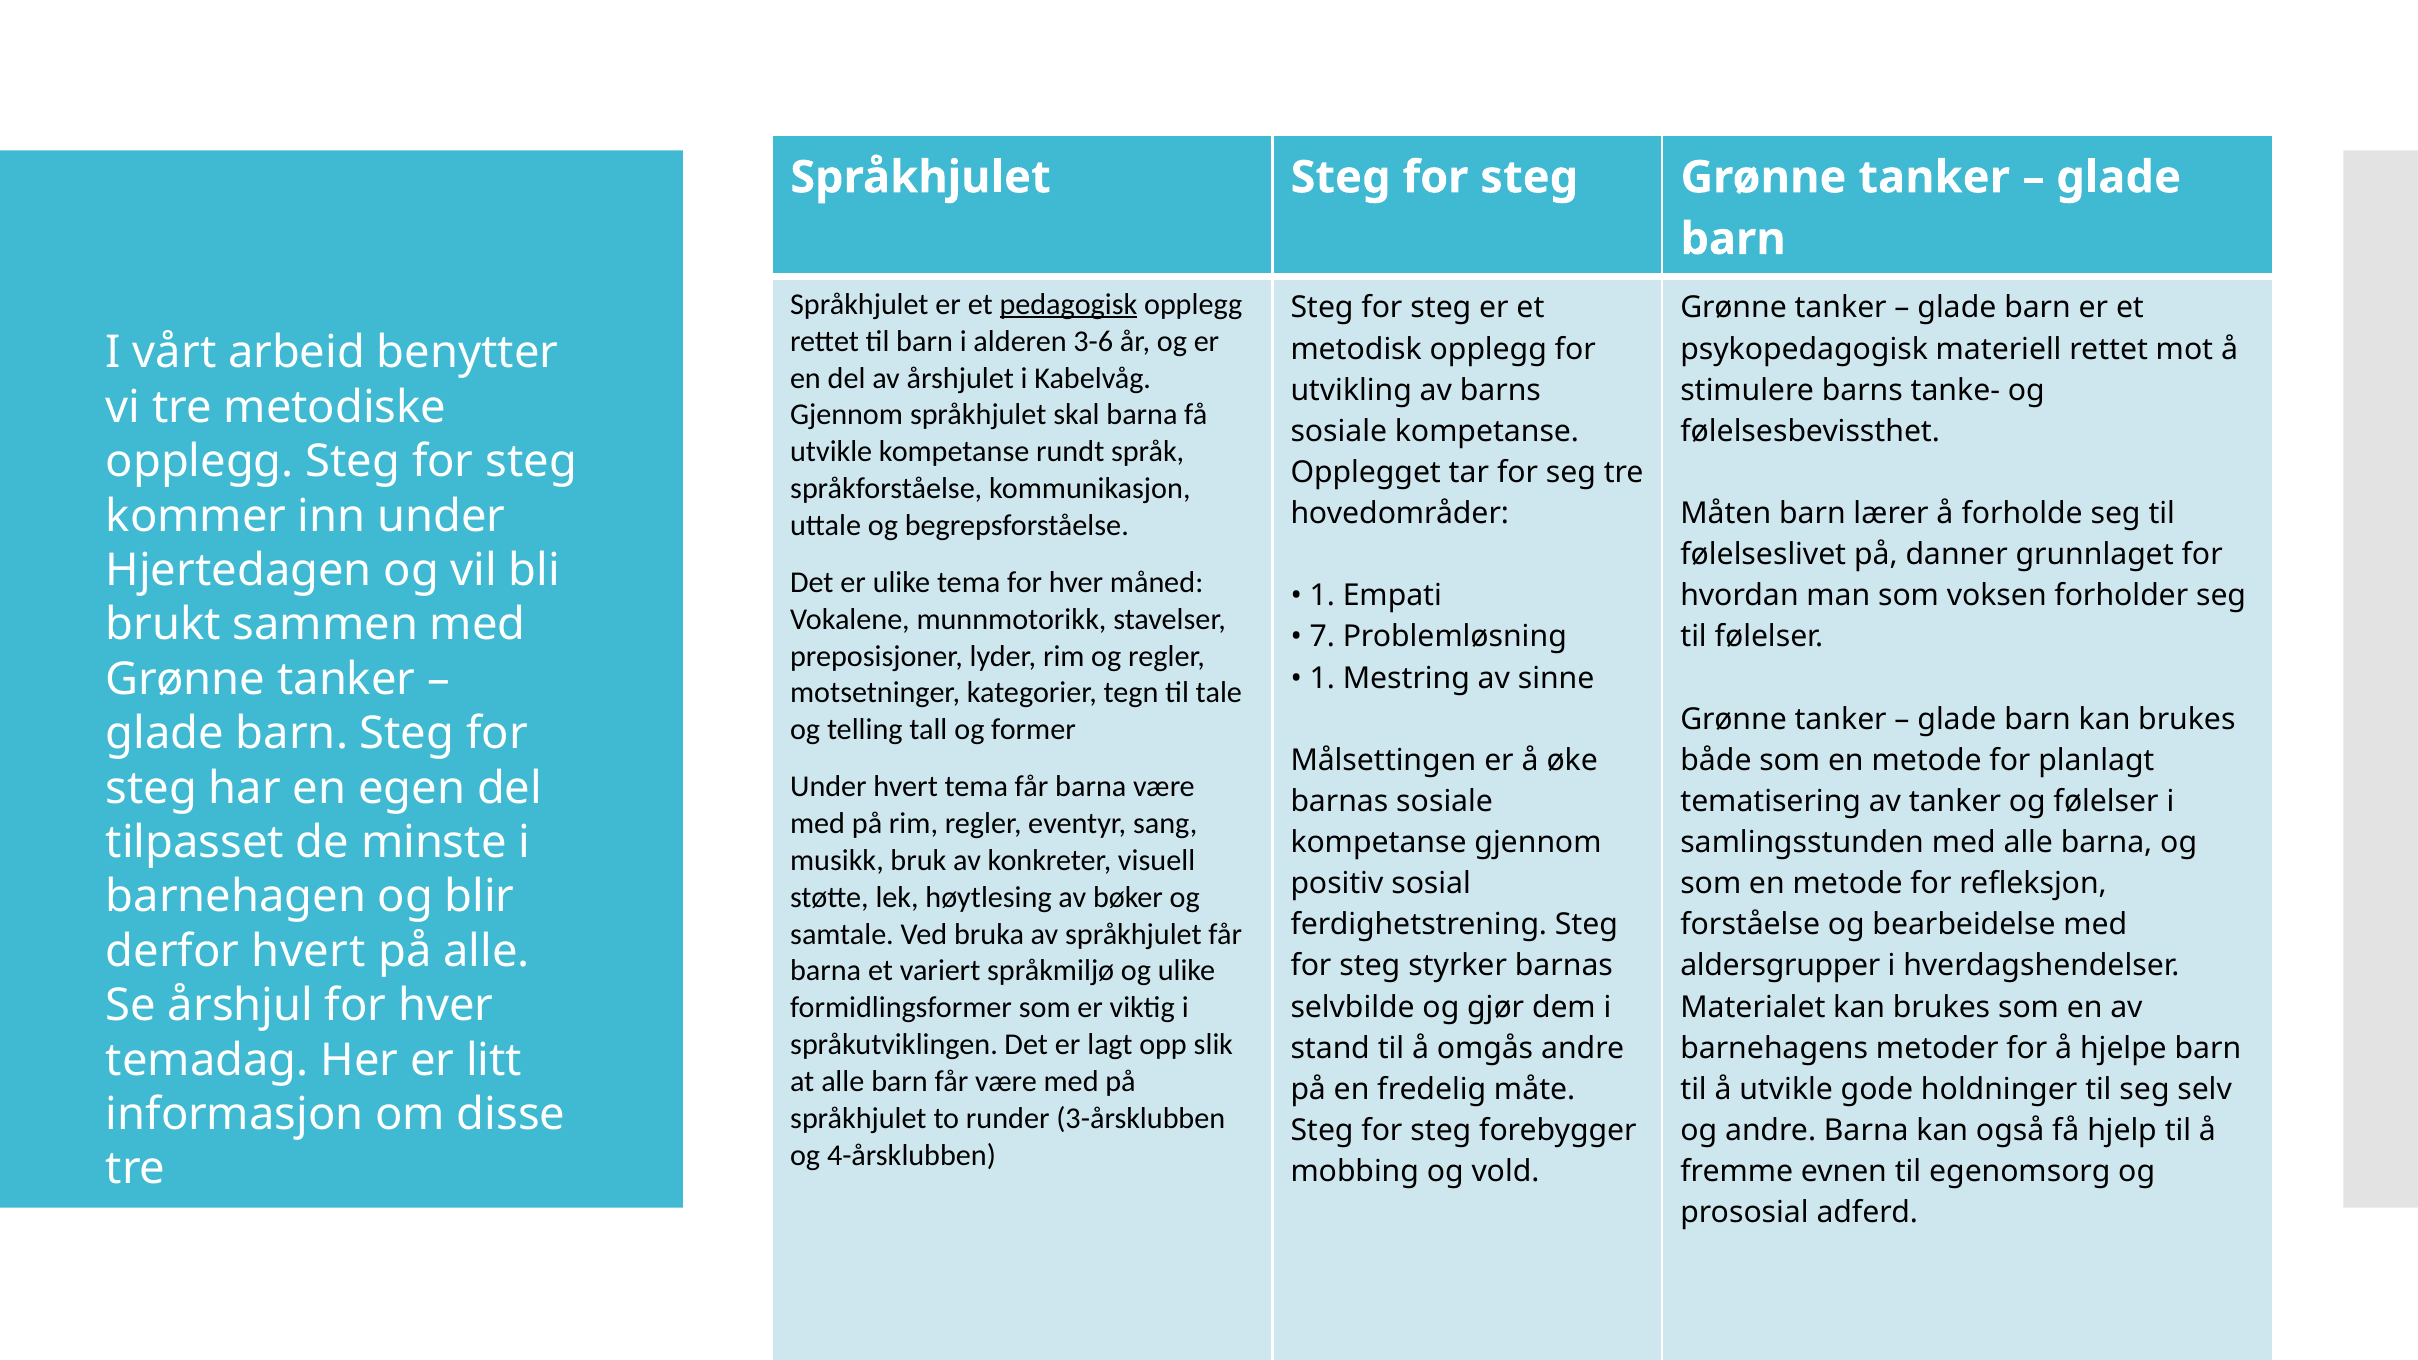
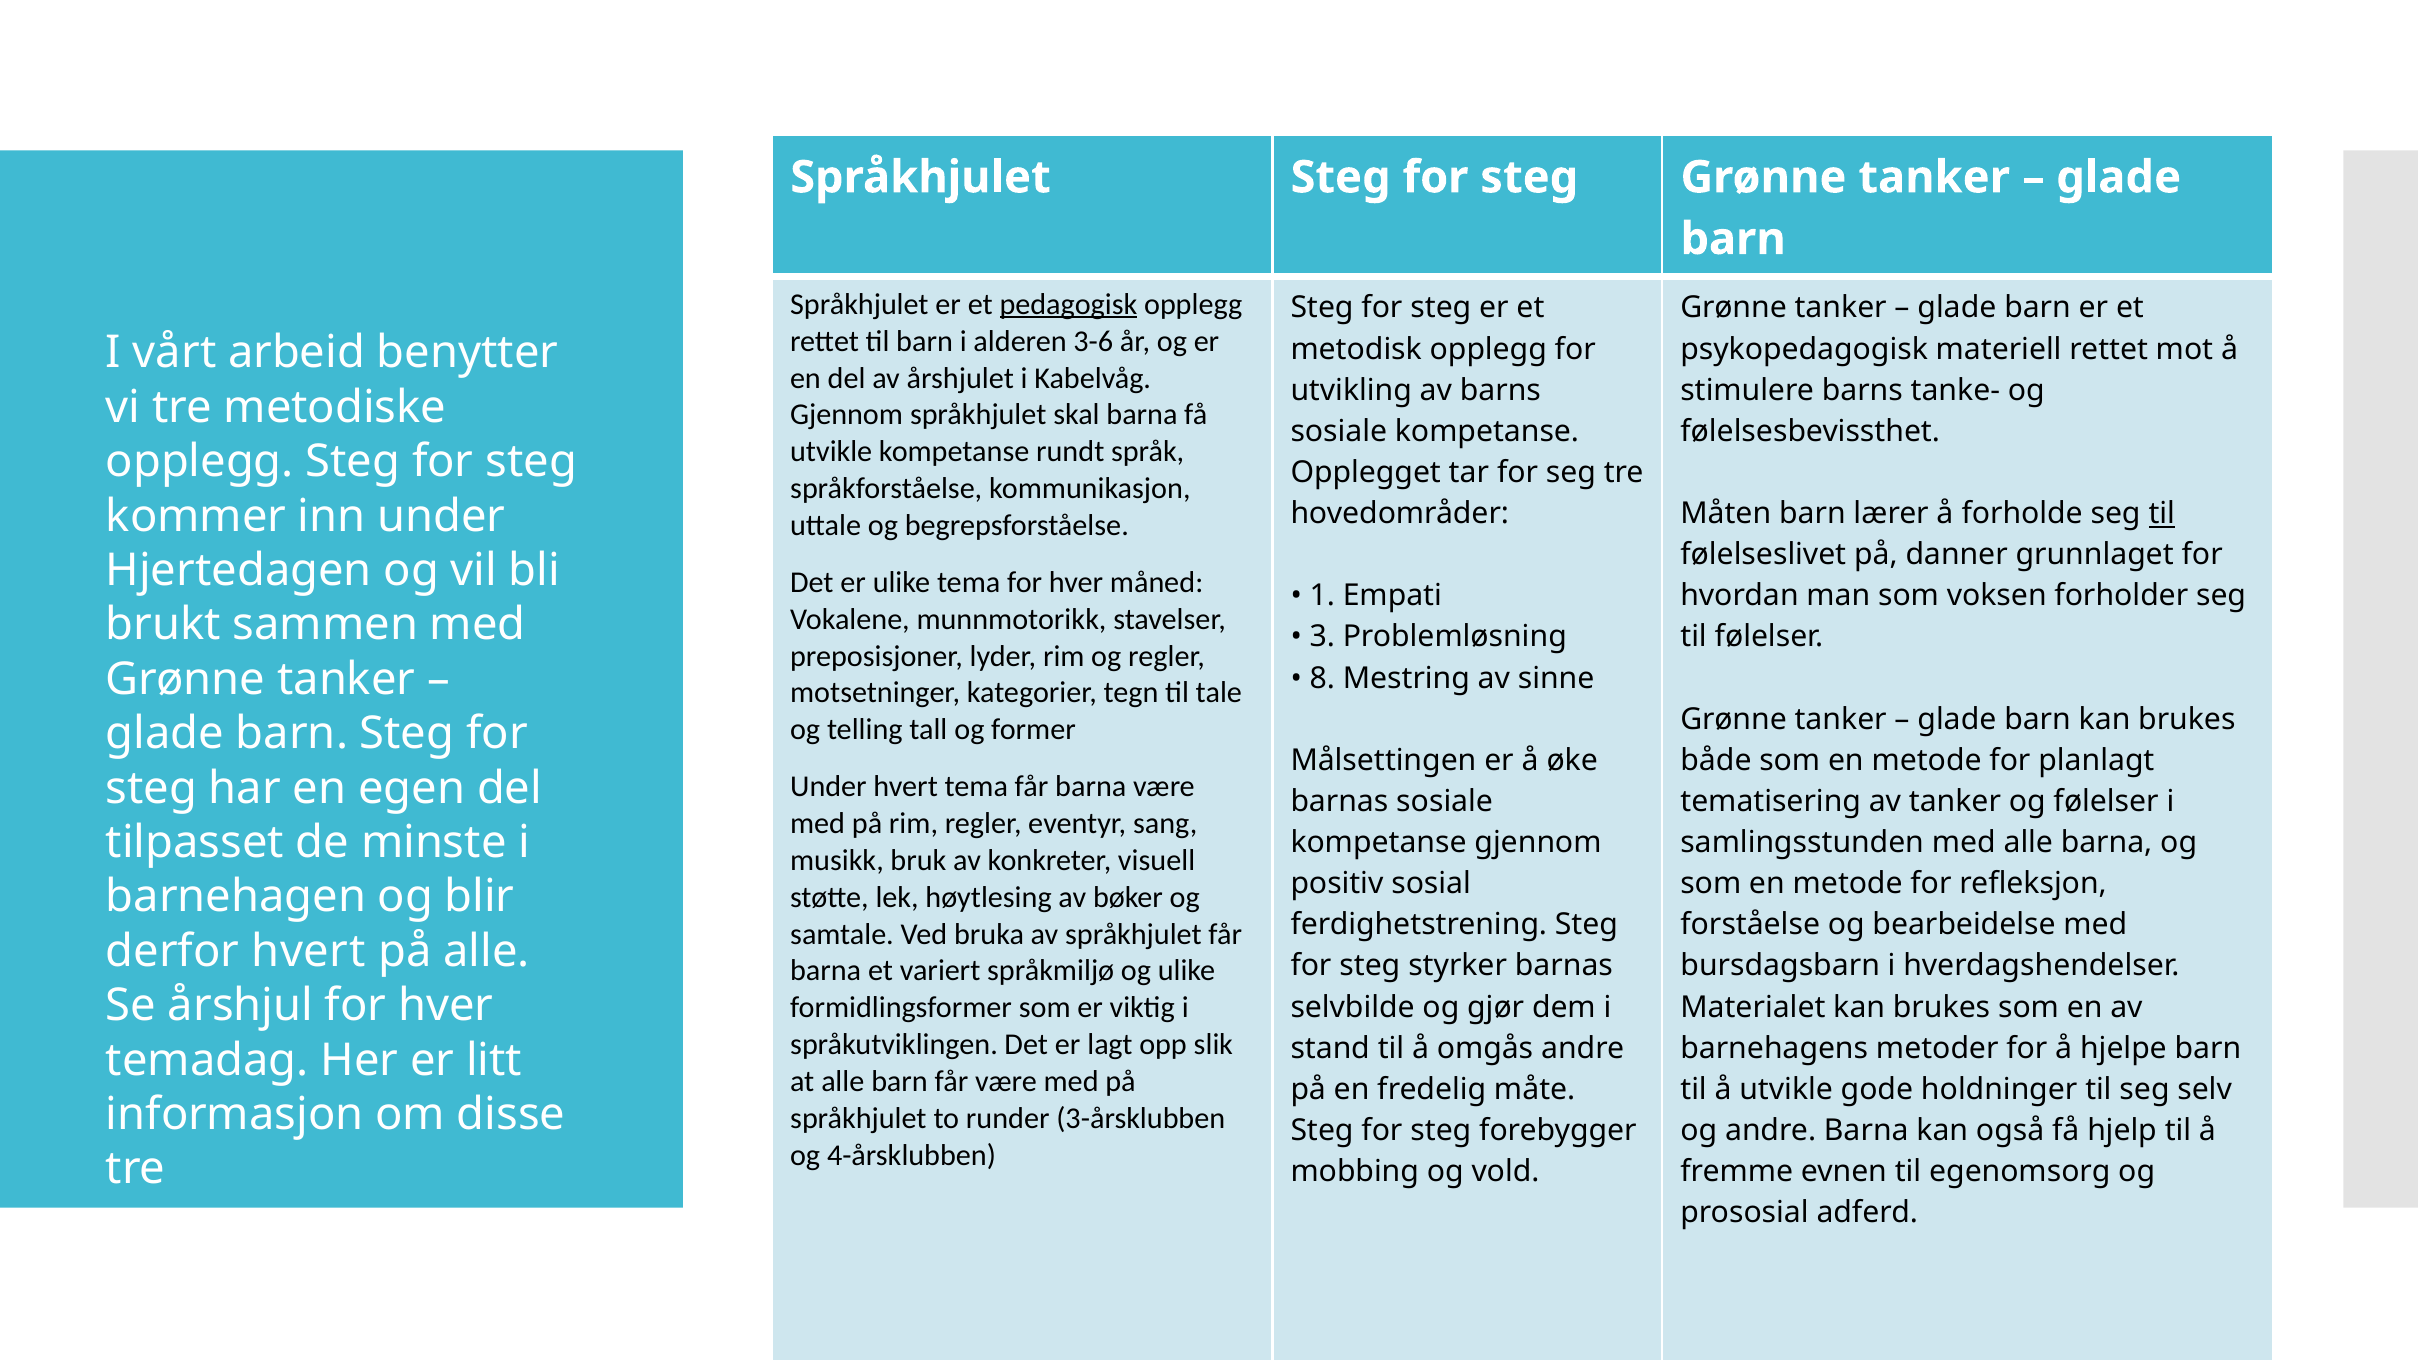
til at (2162, 514) underline: none -> present
7: 7 -> 3
1 at (1322, 678): 1 -> 8
aldersgrupper: aldersgrupper -> bursdagsbarn
